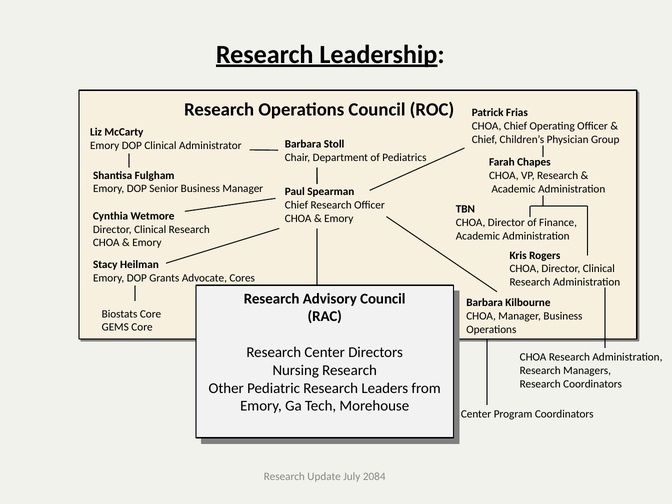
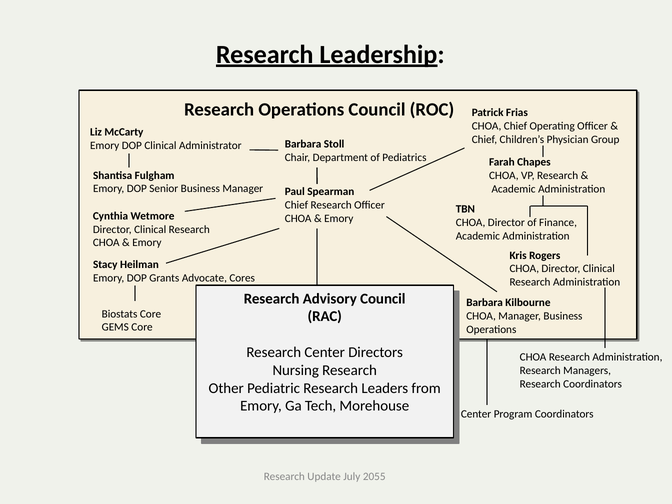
2084: 2084 -> 2055
